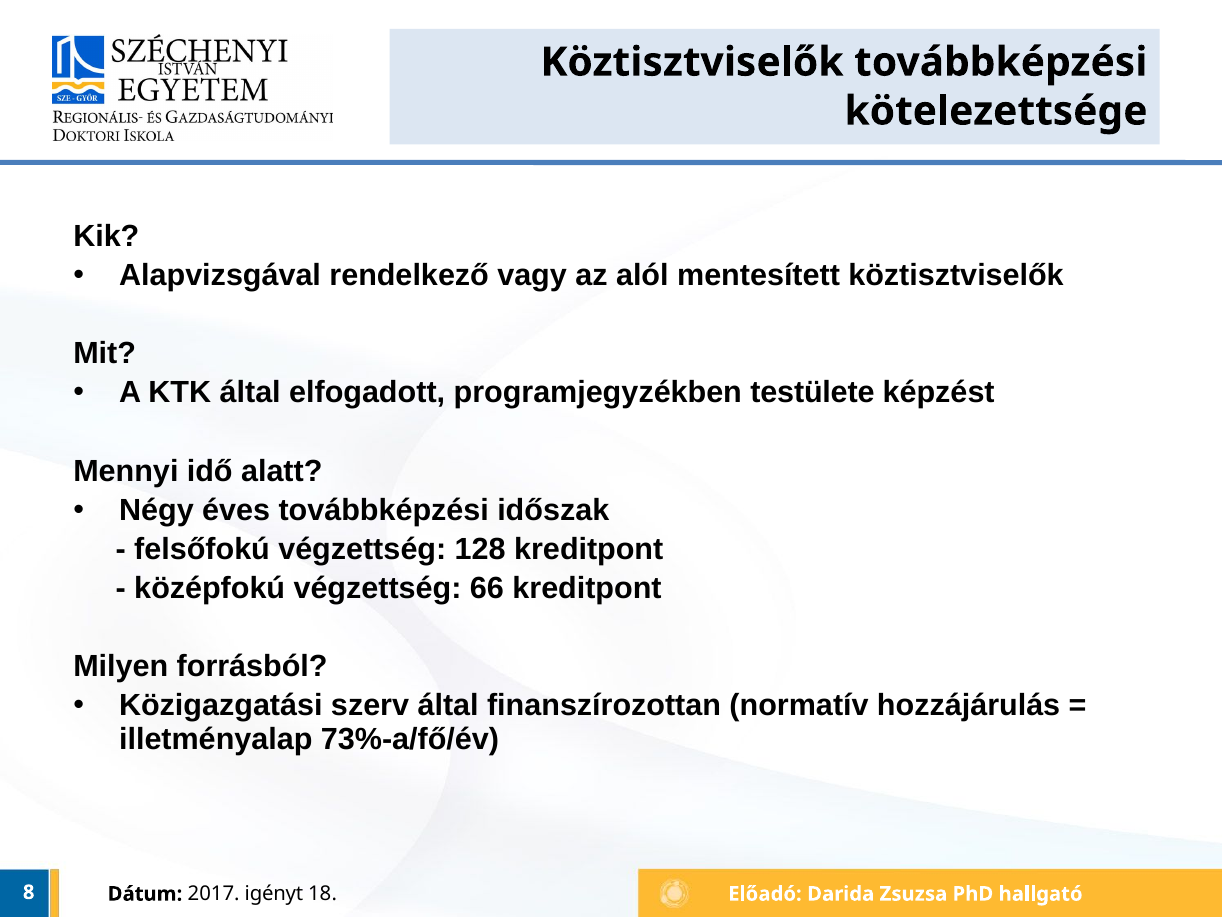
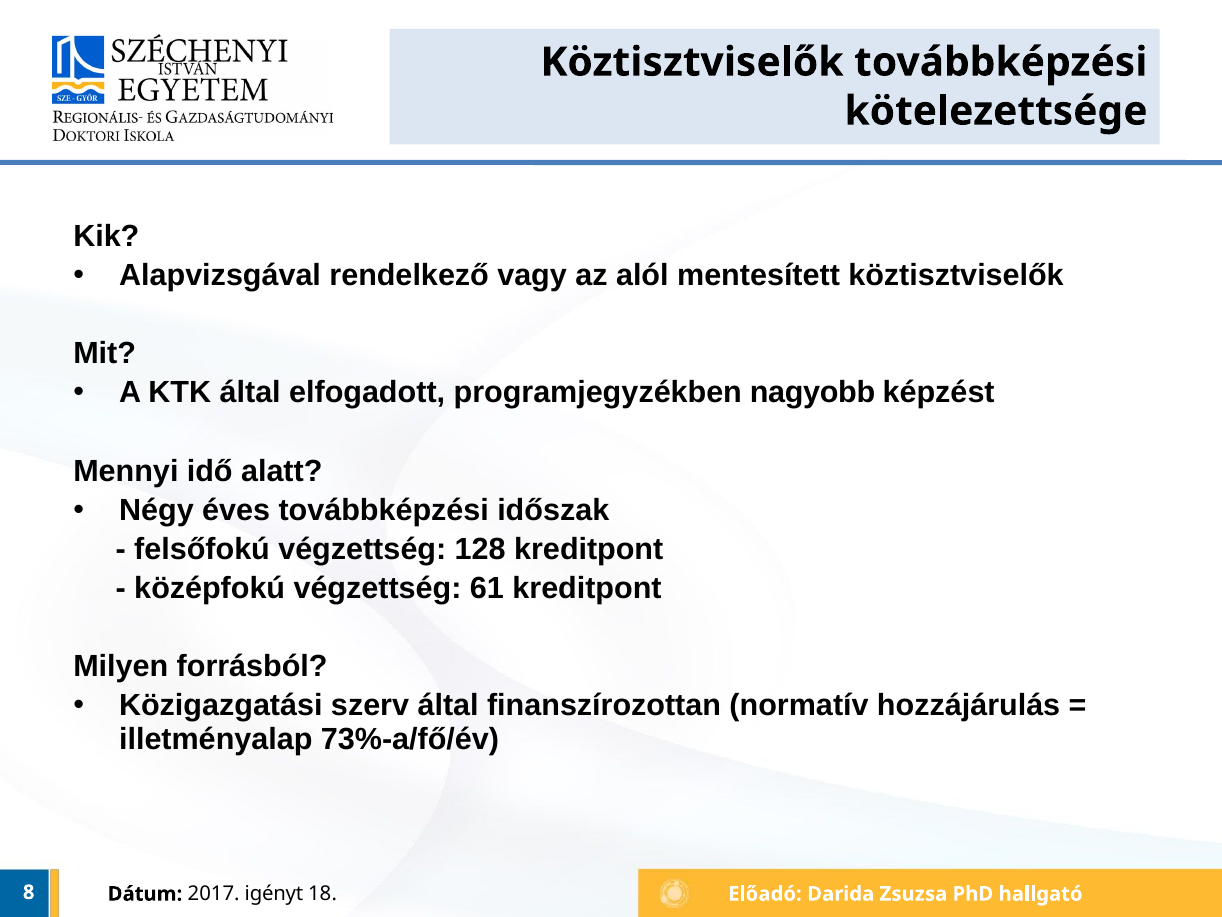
testülete: testülete -> nagyobb
66: 66 -> 61
